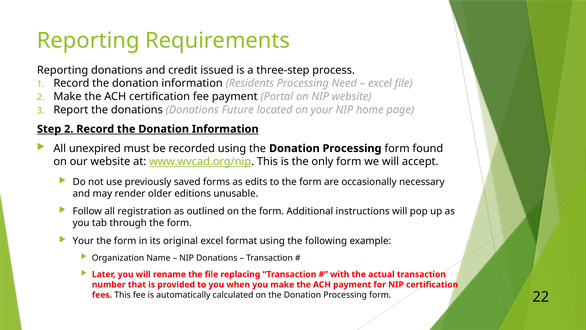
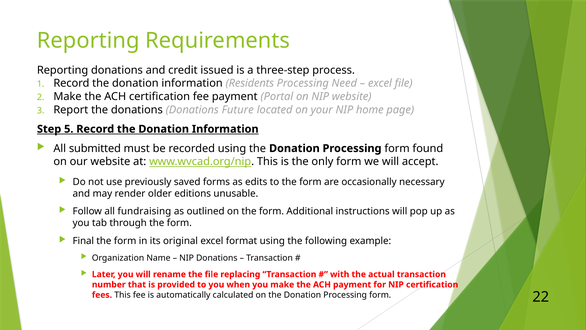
Step 2: 2 -> 5
unexpired: unexpired -> submitted
registration: registration -> fundraising
Your at (83, 241): Your -> Final
